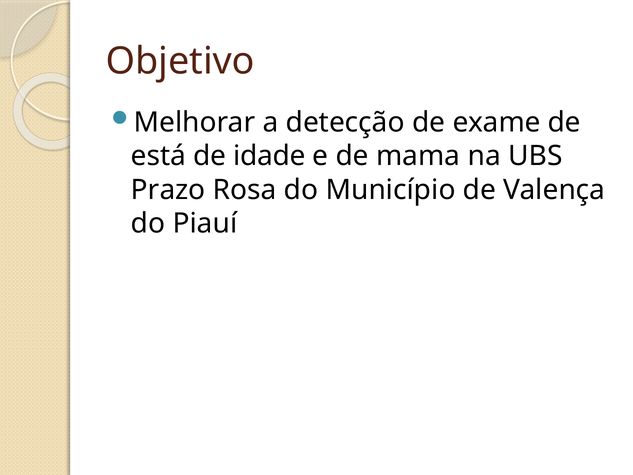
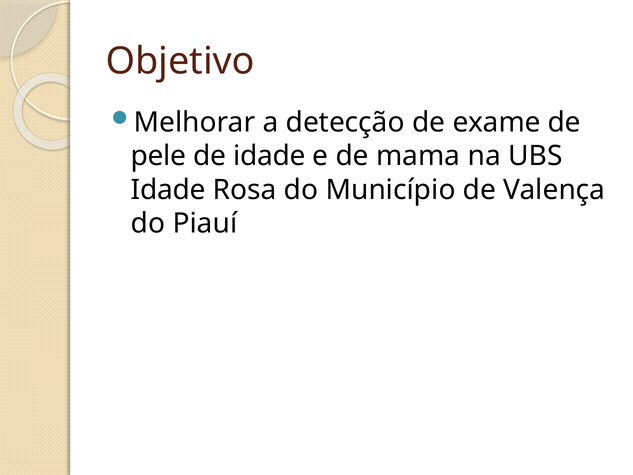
está: está -> pele
Prazo at (168, 190): Prazo -> Idade
